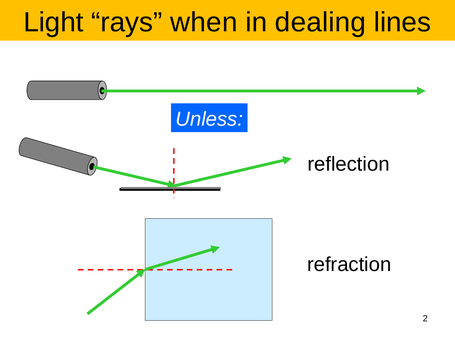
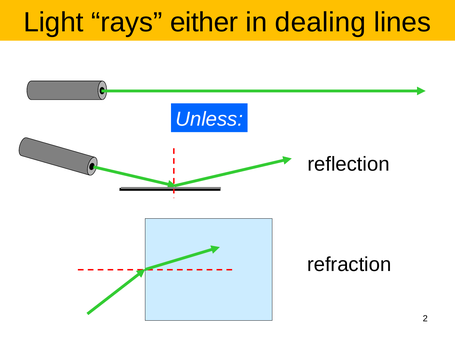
when: when -> either
